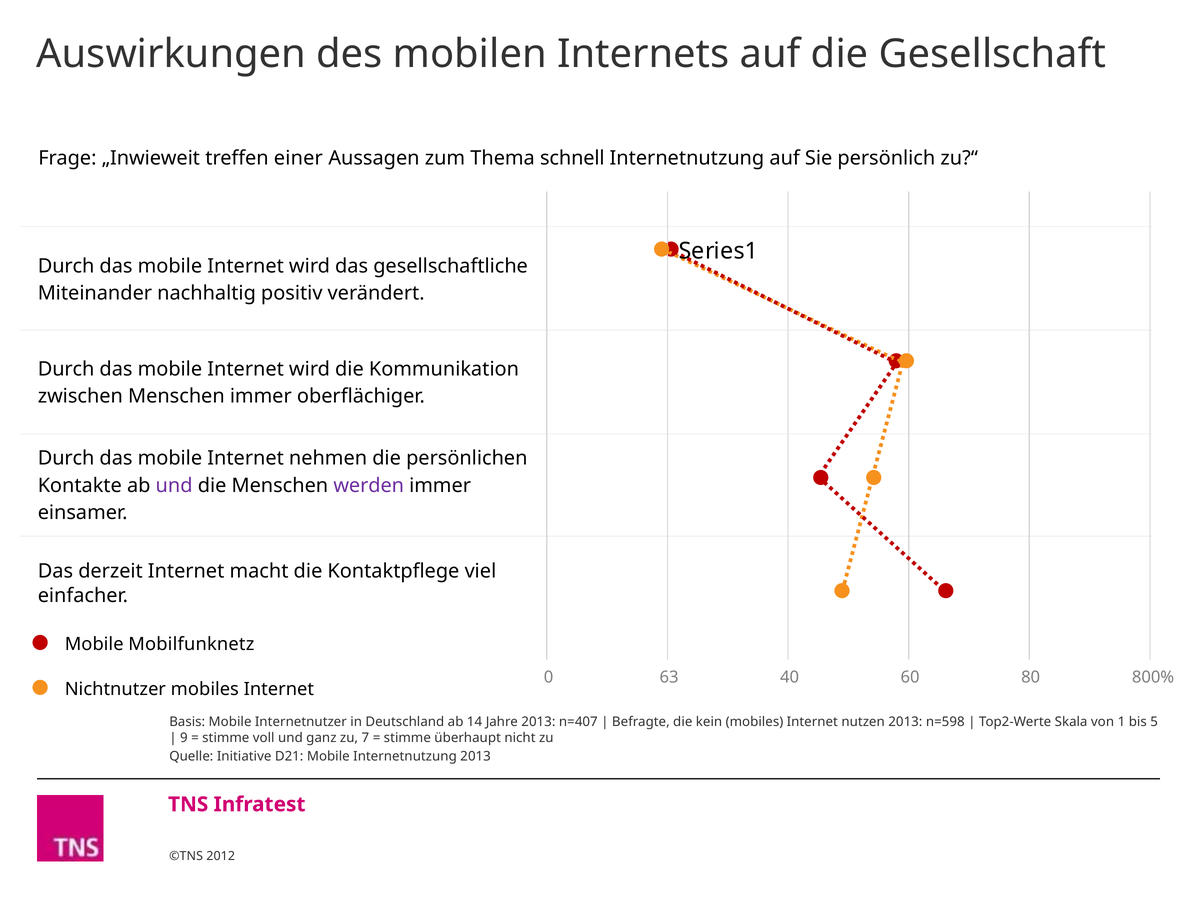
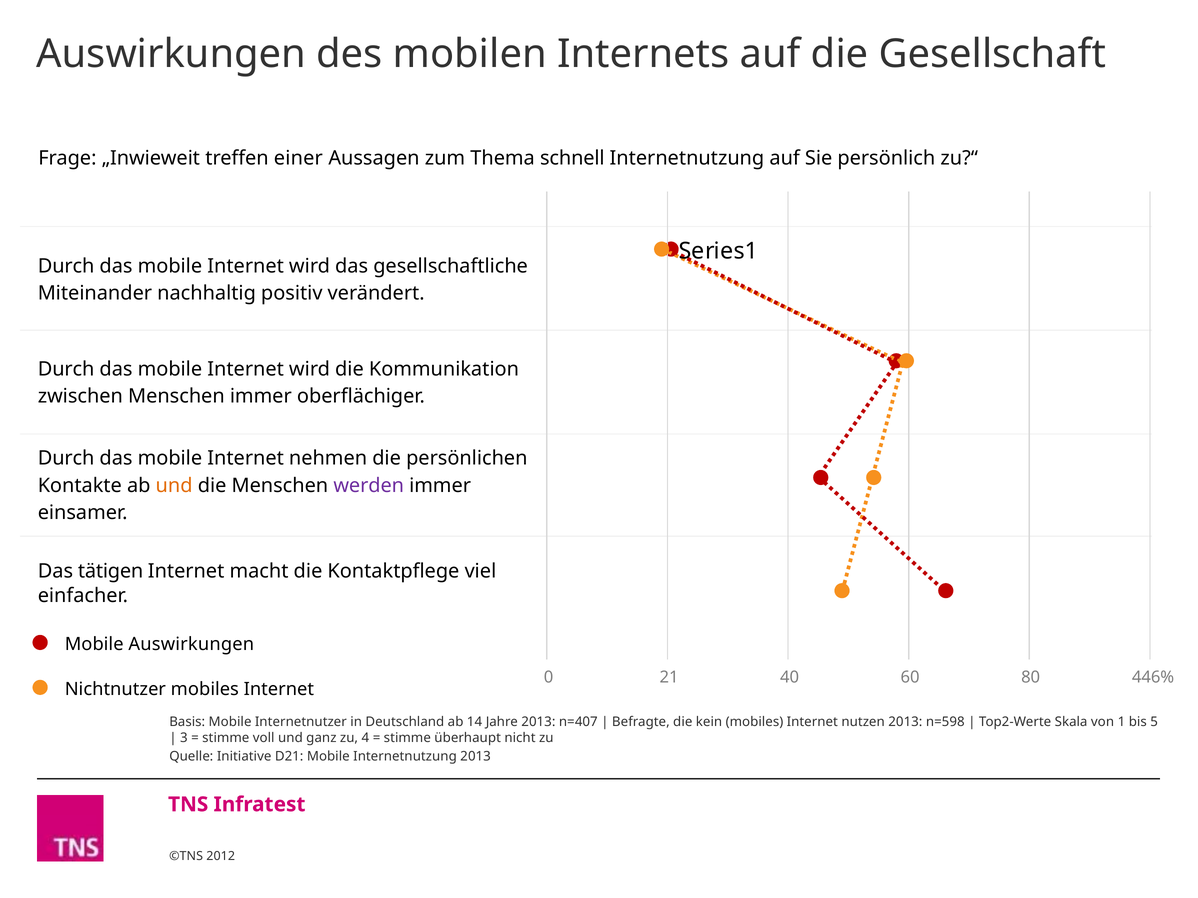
und at (174, 486) colour: purple -> orange
derzeit: derzeit -> tätigen
Mobile Mobilfunknetz: Mobilfunknetz -> Auswirkungen
63: 63 -> 21
800%: 800% -> 446%
9: 9 -> 3
7: 7 -> 4
